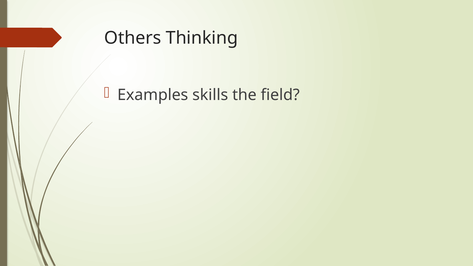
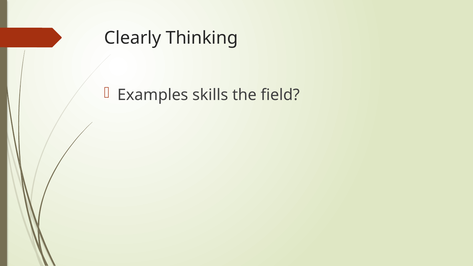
Others: Others -> Clearly
